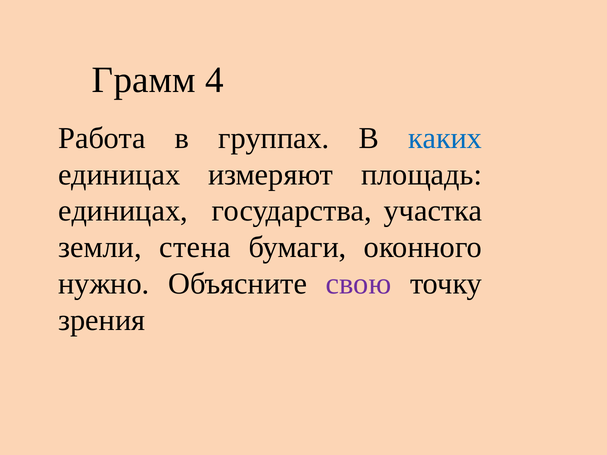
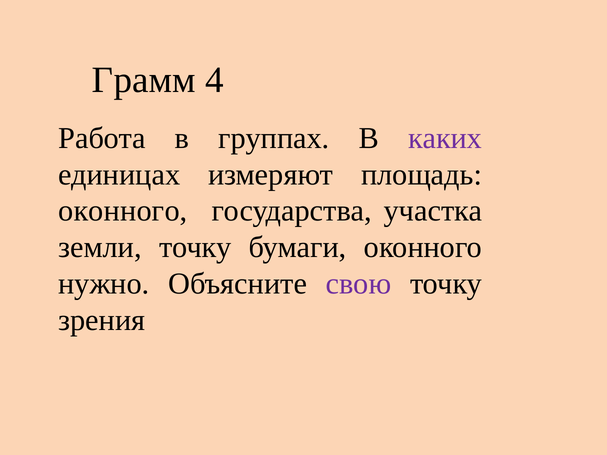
каких colour: blue -> purple
единицах at (123, 211): единицах -> оконного
земли стена: стена -> точку
